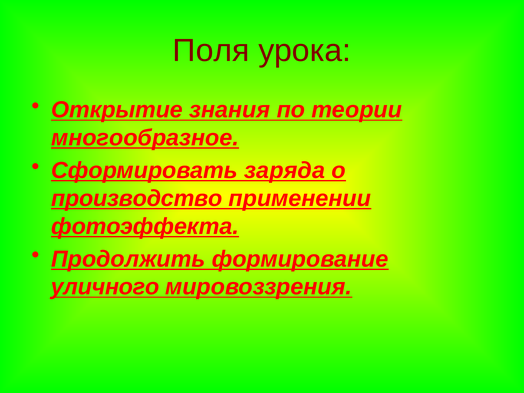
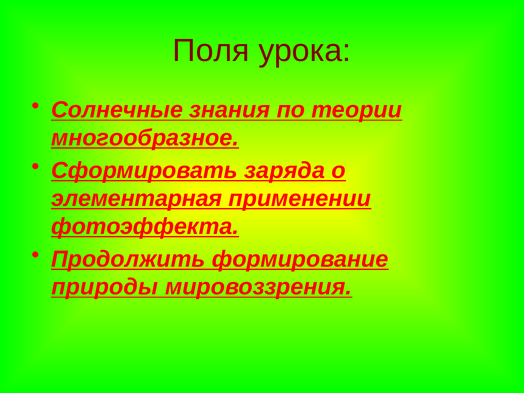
Открытие: Открытие -> Солнечные
производство: производство -> элементарная
уличного: уличного -> природы
